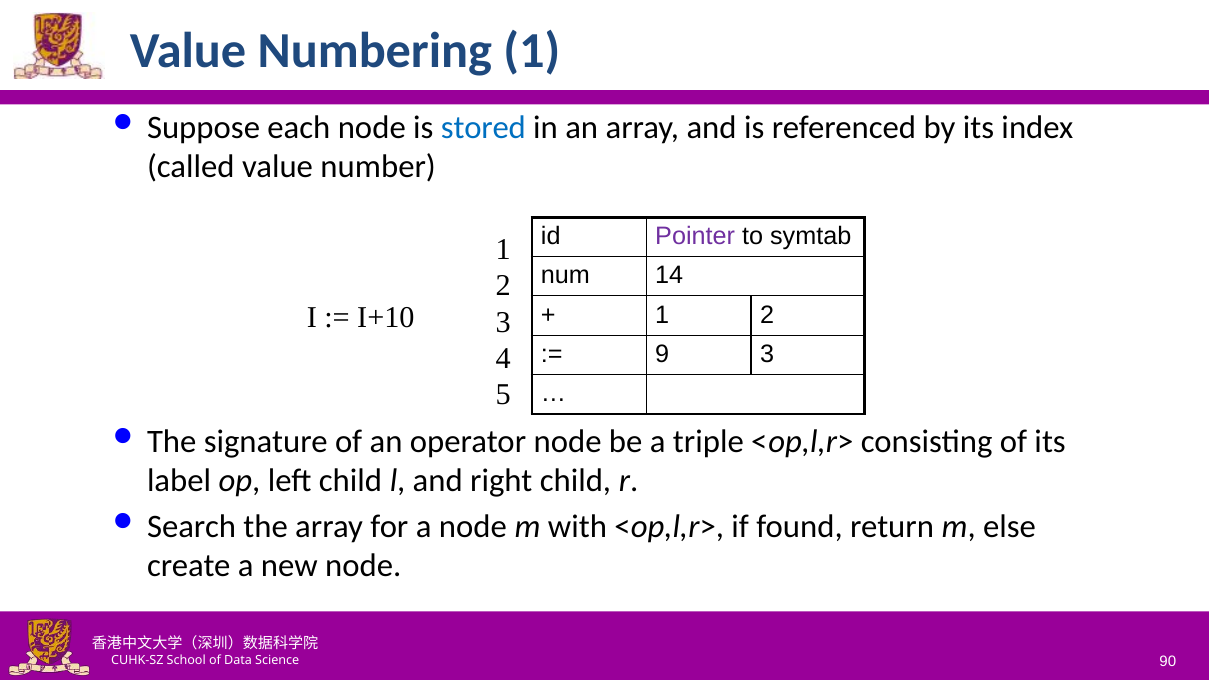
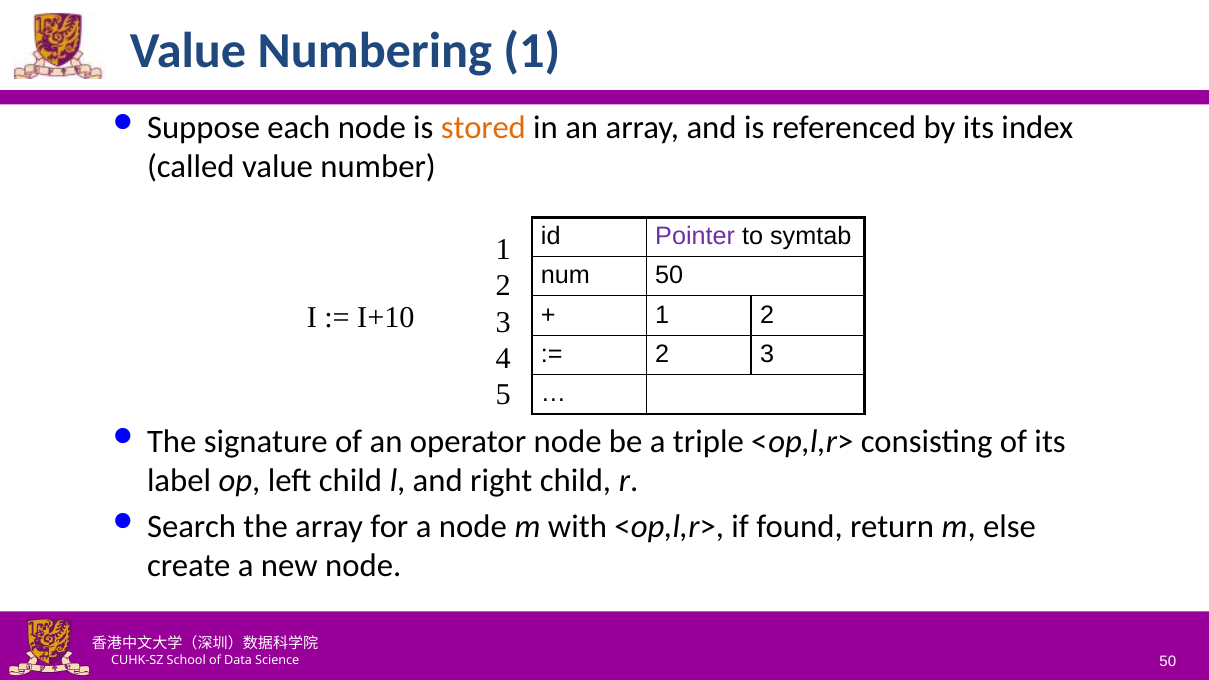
stored colour: blue -> orange
num 14: 14 -> 50
9 at (662, 354): 9 -> 2
90 at (1168, 662): 90 -> 50
